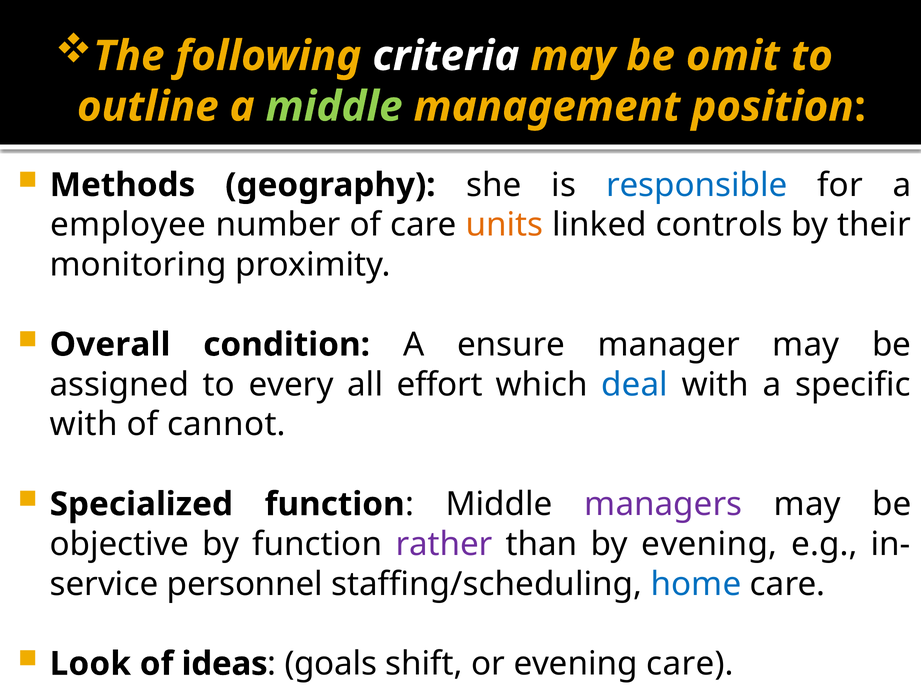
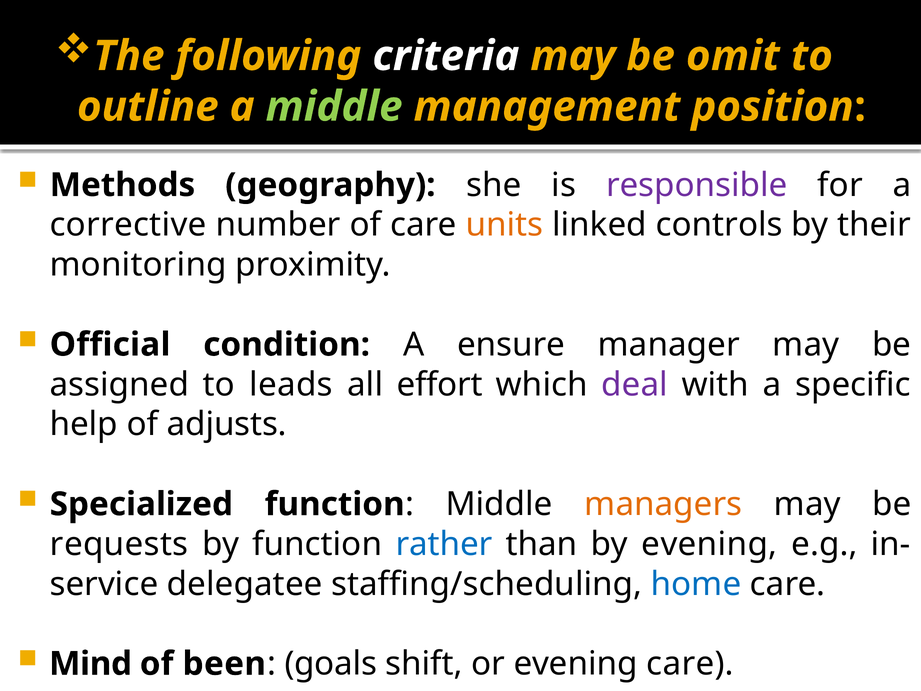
responsible colour: blue -> purple
employee: employee -> corrective
Overall: Overall -> Official
every: every -> leads
deal colour: blue -> purple
with at (84, 424): with -> help
cannot: cannot -> adjusts
managers colour: purple -> orange
objective: objective -> requests
rather colour: purple -> blue
personnel: personnel -> delegatee
Look: Look -> Mind
ideas: ideas -> been
